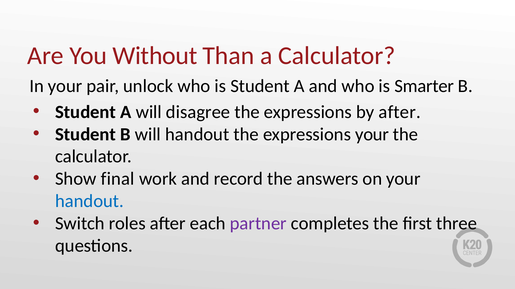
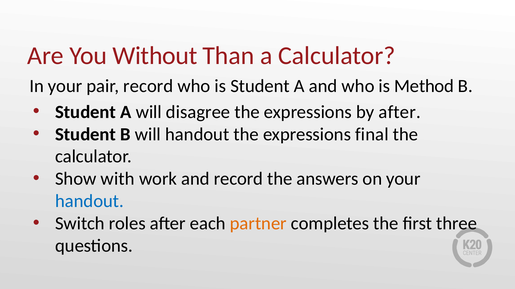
pair unlock: unlock -> record
Smarter: Smarter -> Method
expressions your: your -> final
final: final -> with
partner colour: purple -> orange
